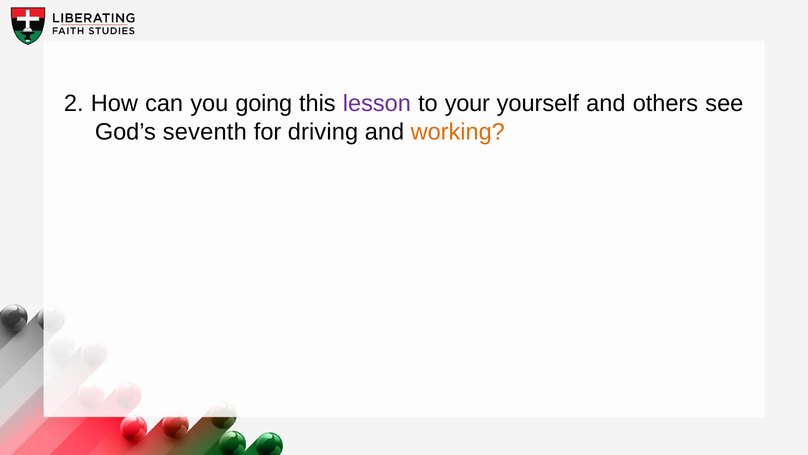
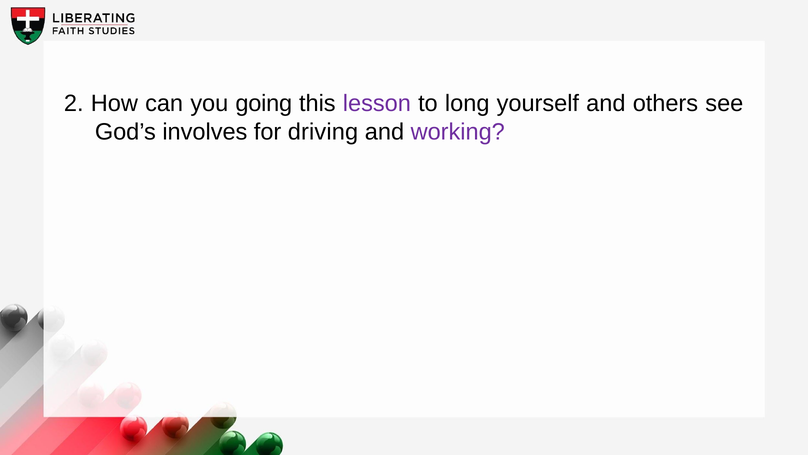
your: your -> long
seventh: seventh -> involves
working colour: orange -> purple
